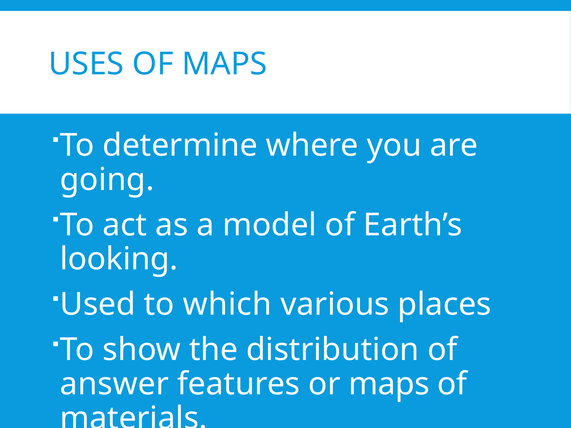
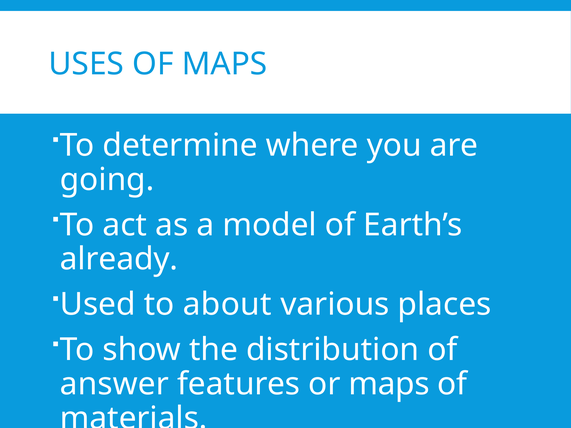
looking: looking -> already
which: which -> about
